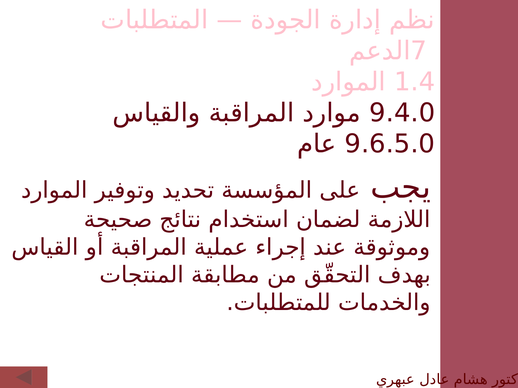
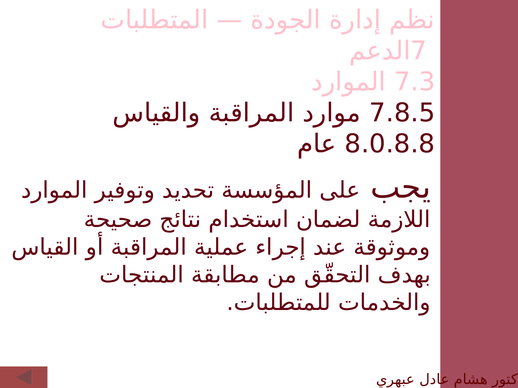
1.4: 1.4 -> 7.3
9.4.0: 9.4.0 -> 7.8.5
9.6.5.0: 9.6.5.0 -> 8.0.8.8
